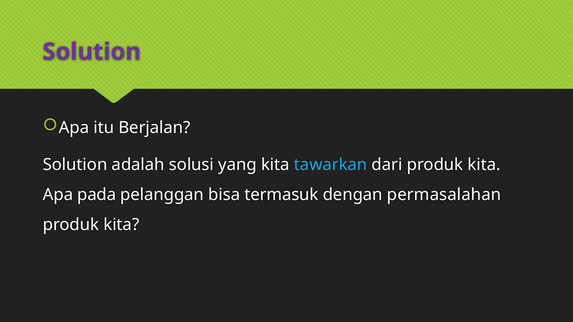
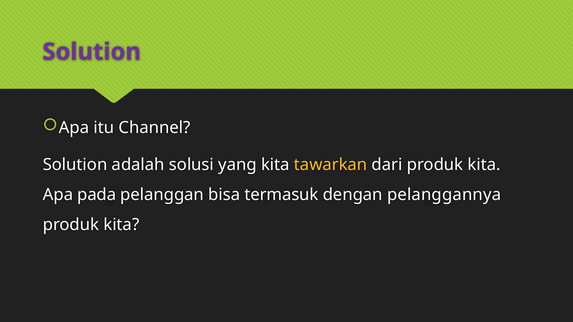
Berjalan: Berjalan -> Channel
tawarkan colour: light blue -> yellow
permasalahan: permasalahan -> pelanggannya
